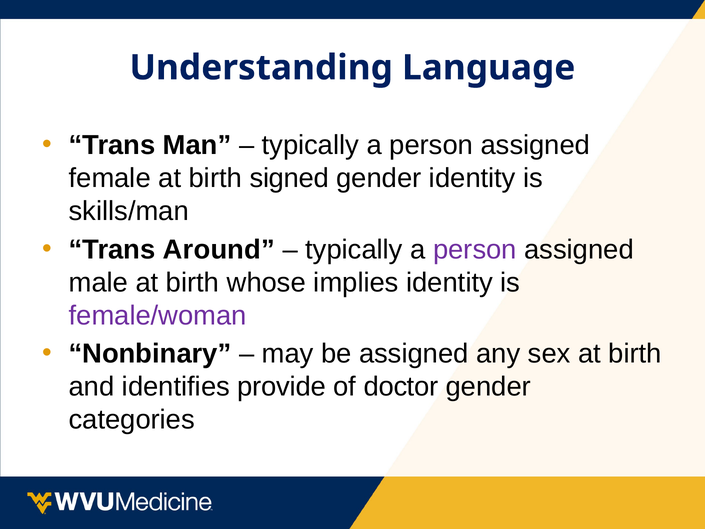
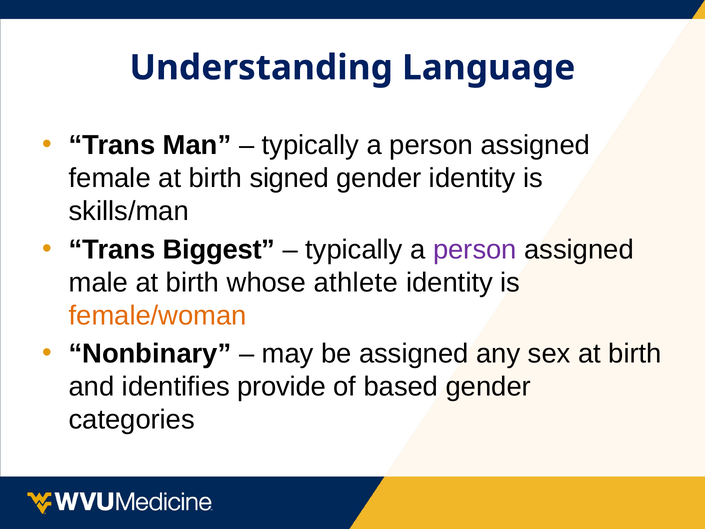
Around: Around -> Biggest
implies: implies -> athlete
female/woman colour: purple -> orange
doctor: doctor -> based
